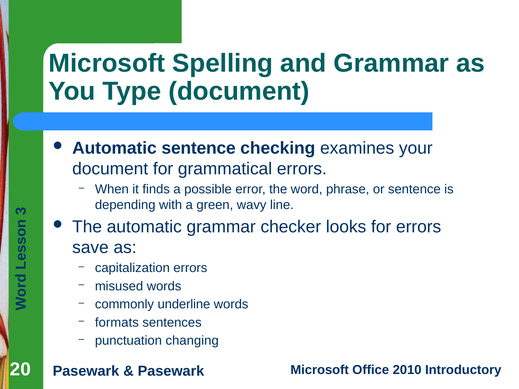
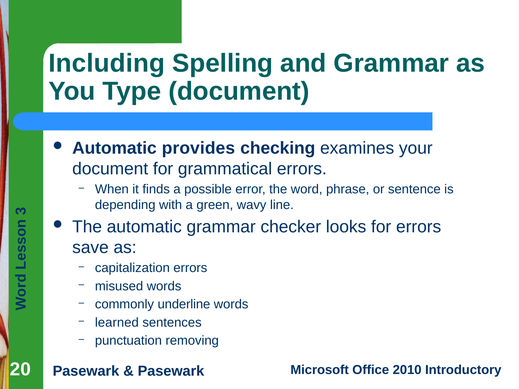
Microsoft at (107, 63): Microsoft -> Including
Automatic sentence: sentence -> provides
formats: formats -> learned
changing: changing -> removing
